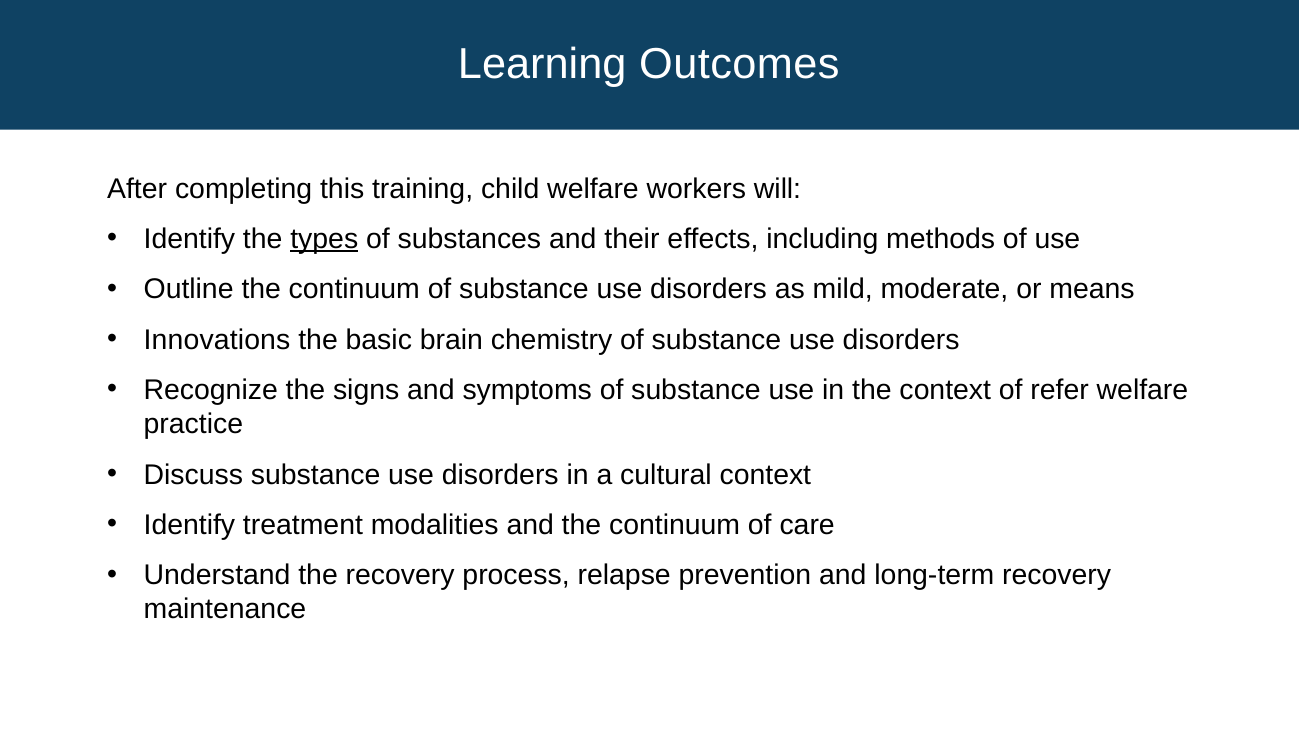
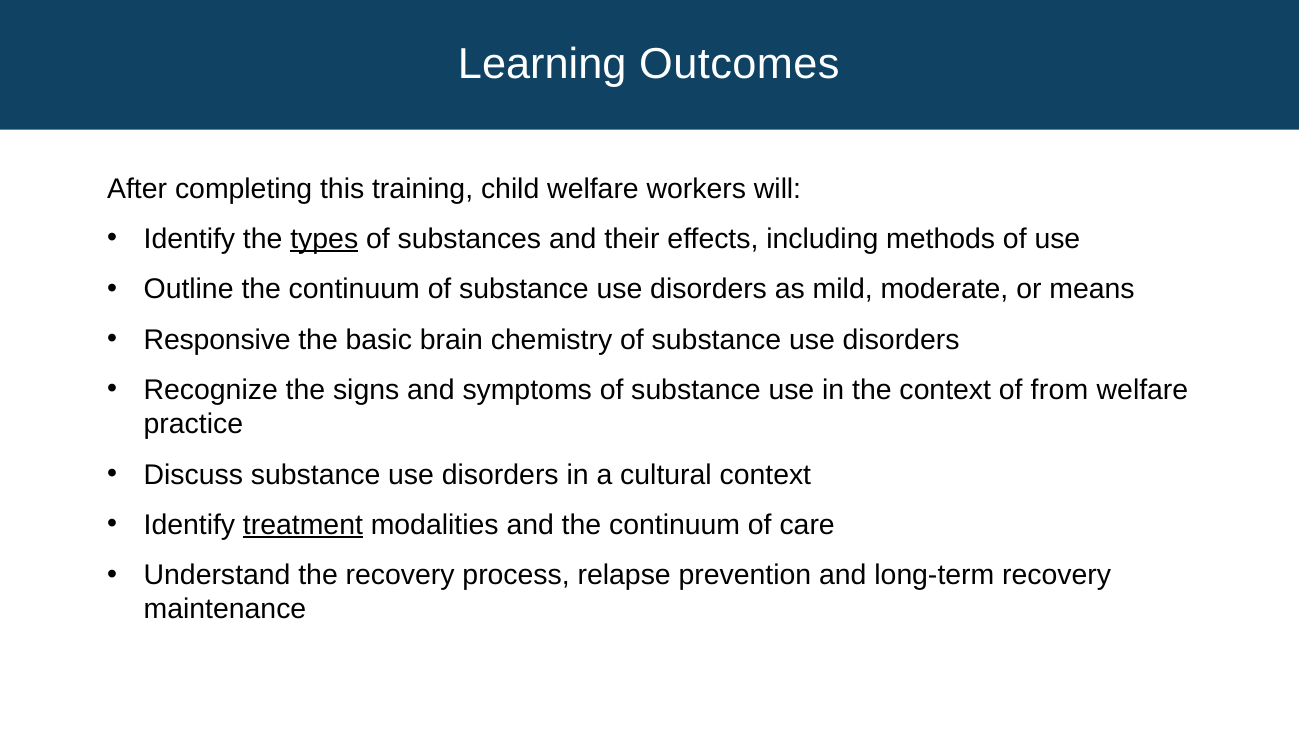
Innovations: Innovations -> Responsive
refer: refer -> from
treatment underline: none -> present
